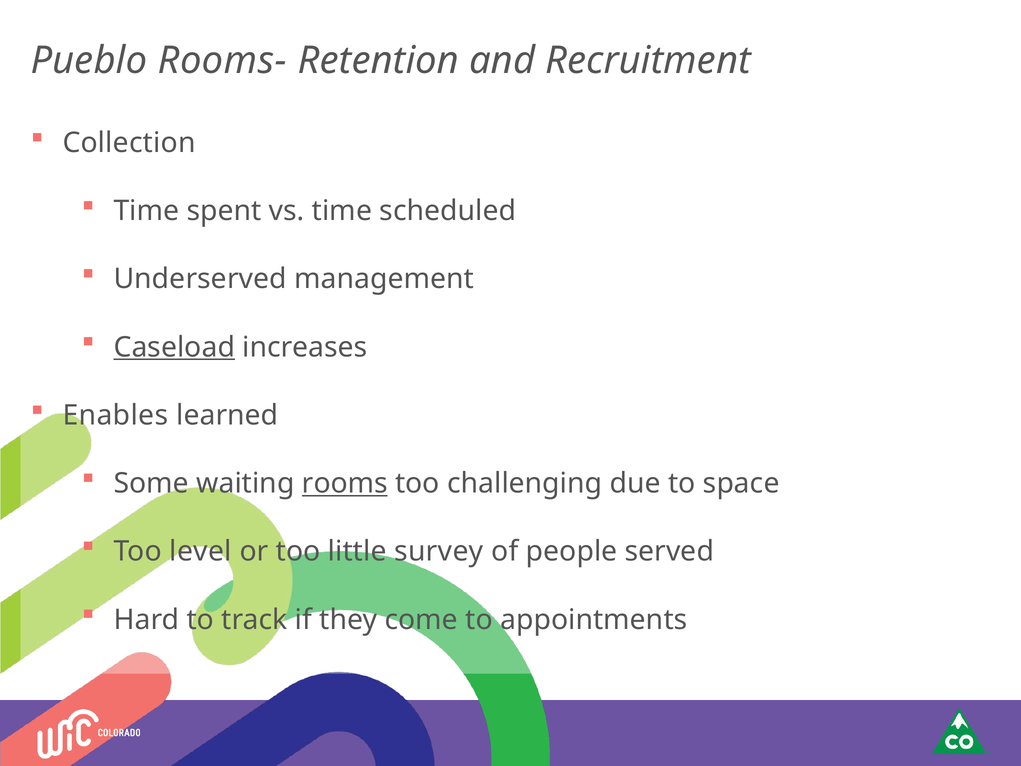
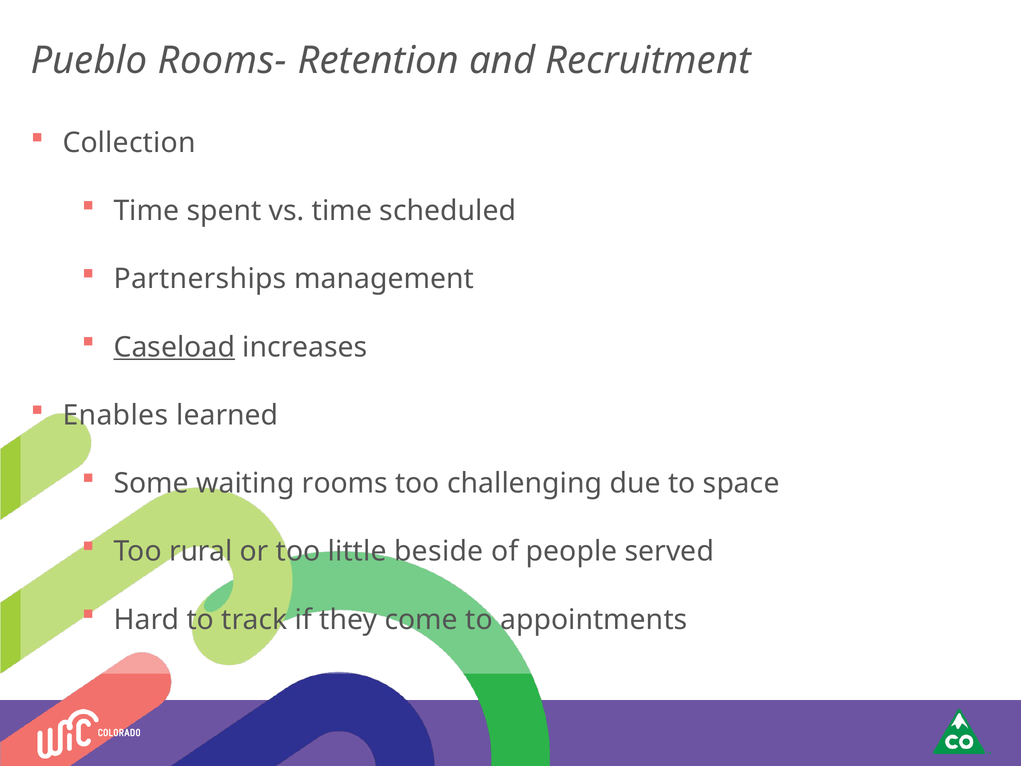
Underserved: Underserved -> Partnerships
rooms underline: present -> none
level: level -> rural
survey: survey -> beside
